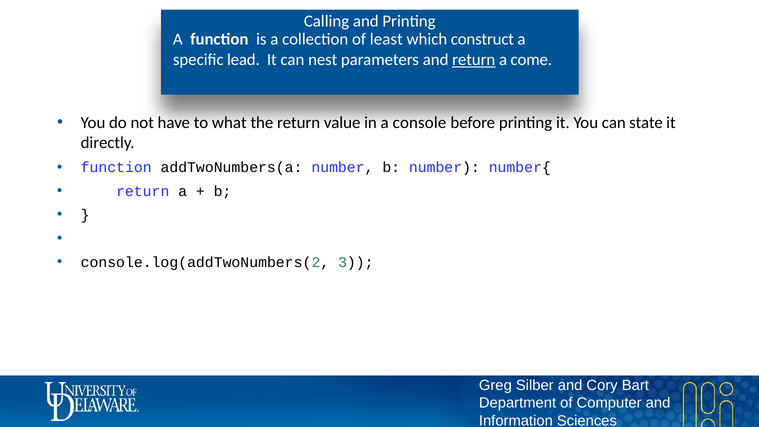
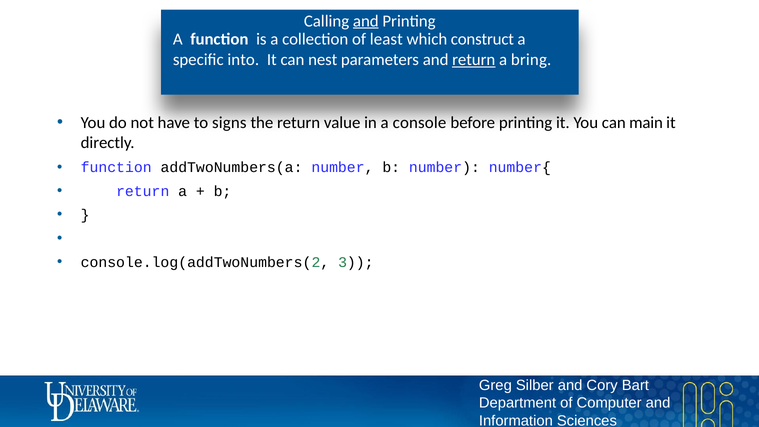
and at (366, 21) underline: none -> present
lead: lead -> into
come: come -> bring
what: what -> signs
state: state -> main
